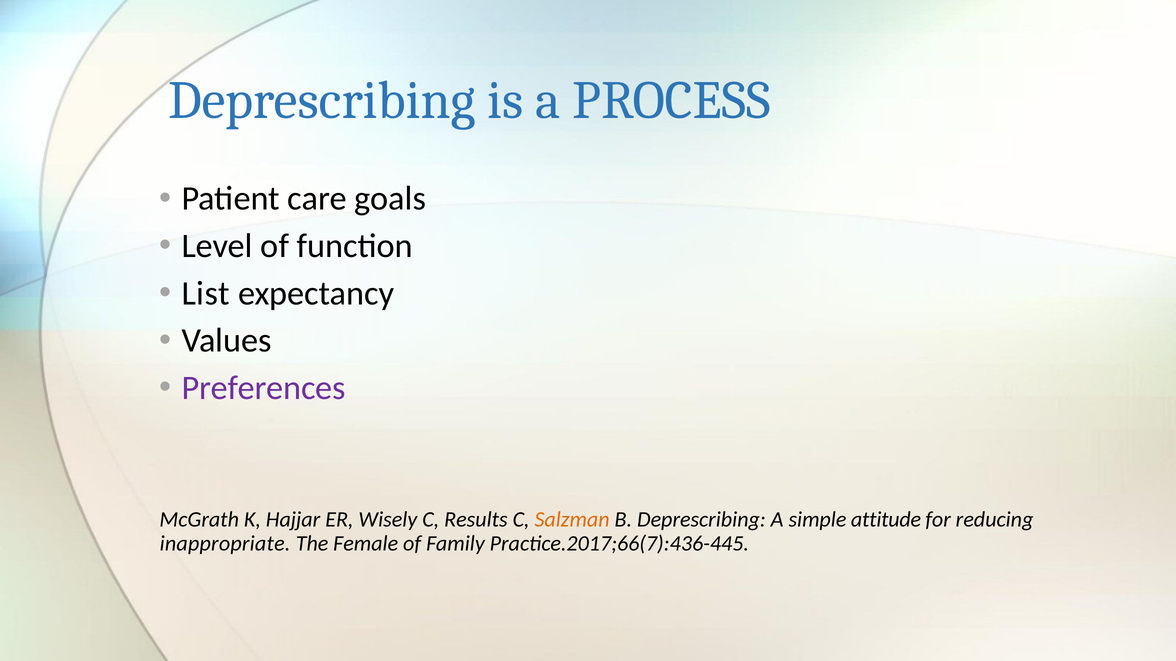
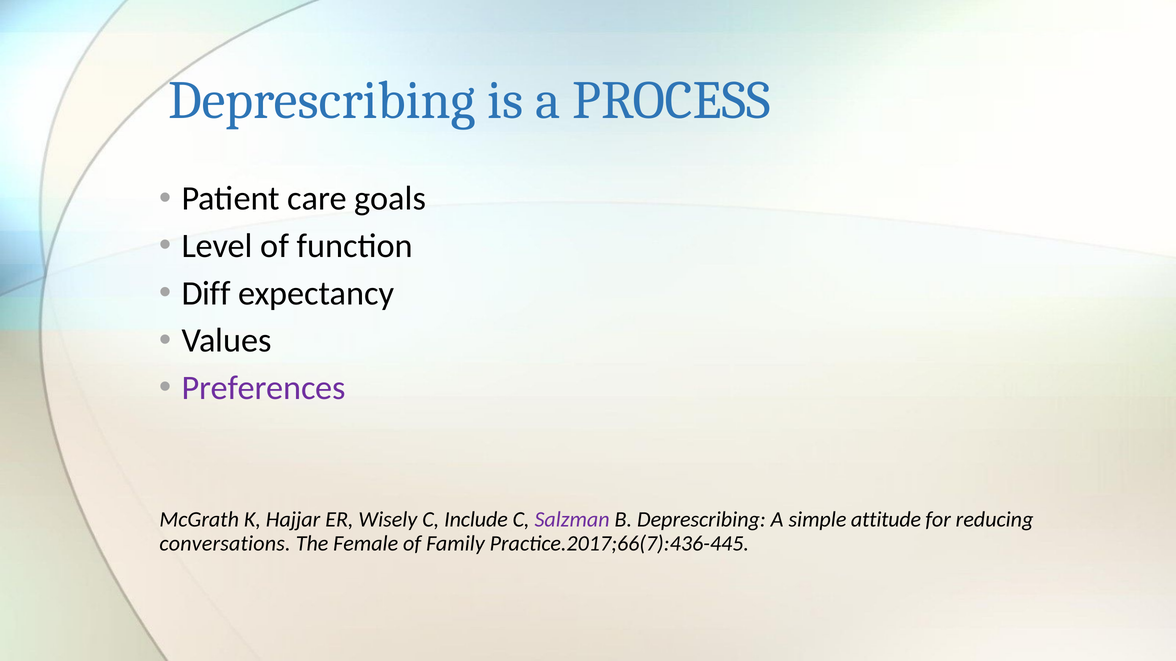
List: List -> Diff
Results: Results -> Include
Salzman colour: orange -> purple
inappropriate: inappropriate -> conversations
